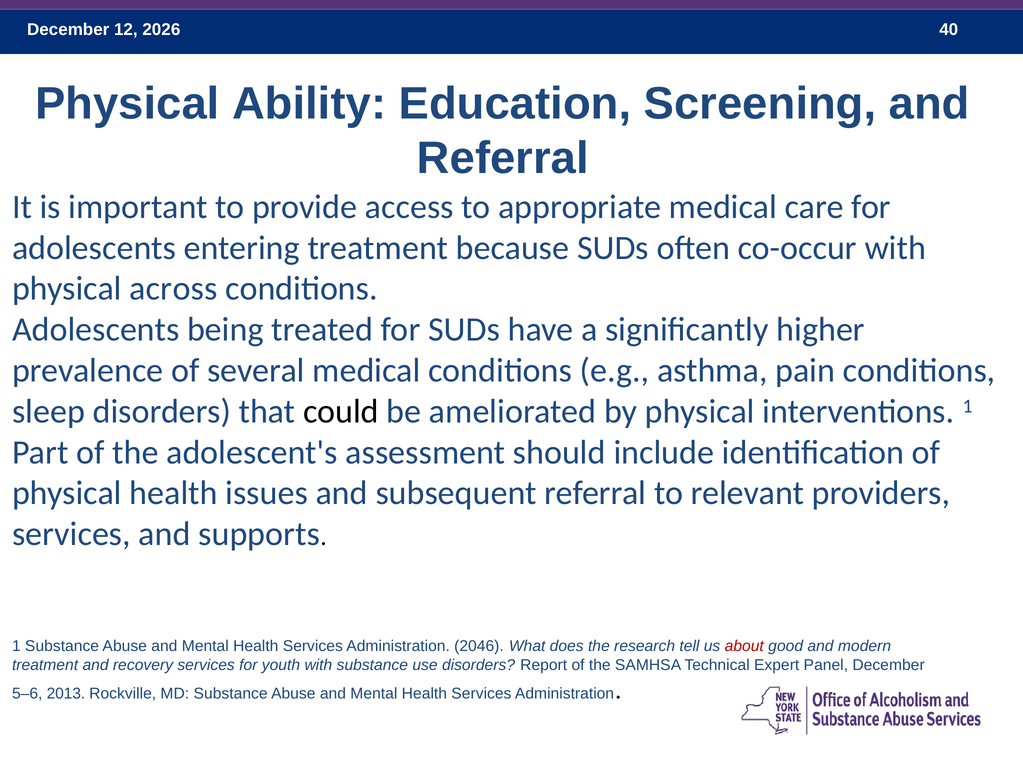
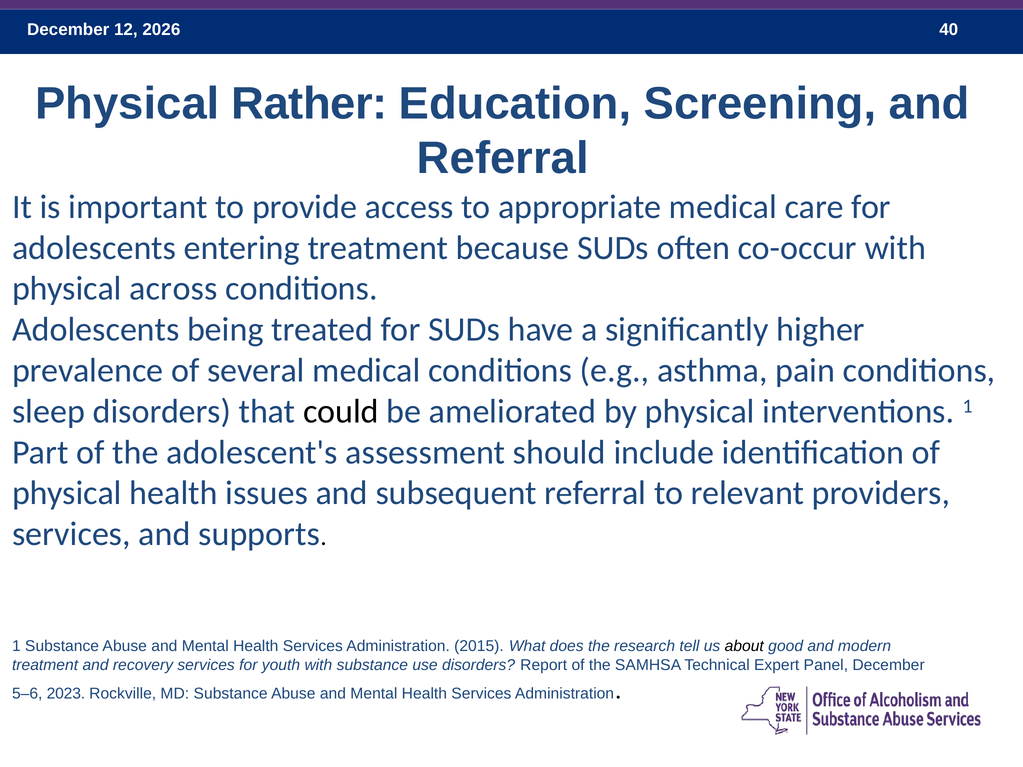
Ability: Ability -> Rather
2046: 2046 -> 2015
about colour: red -> black
2013: 2013 -> 2023
